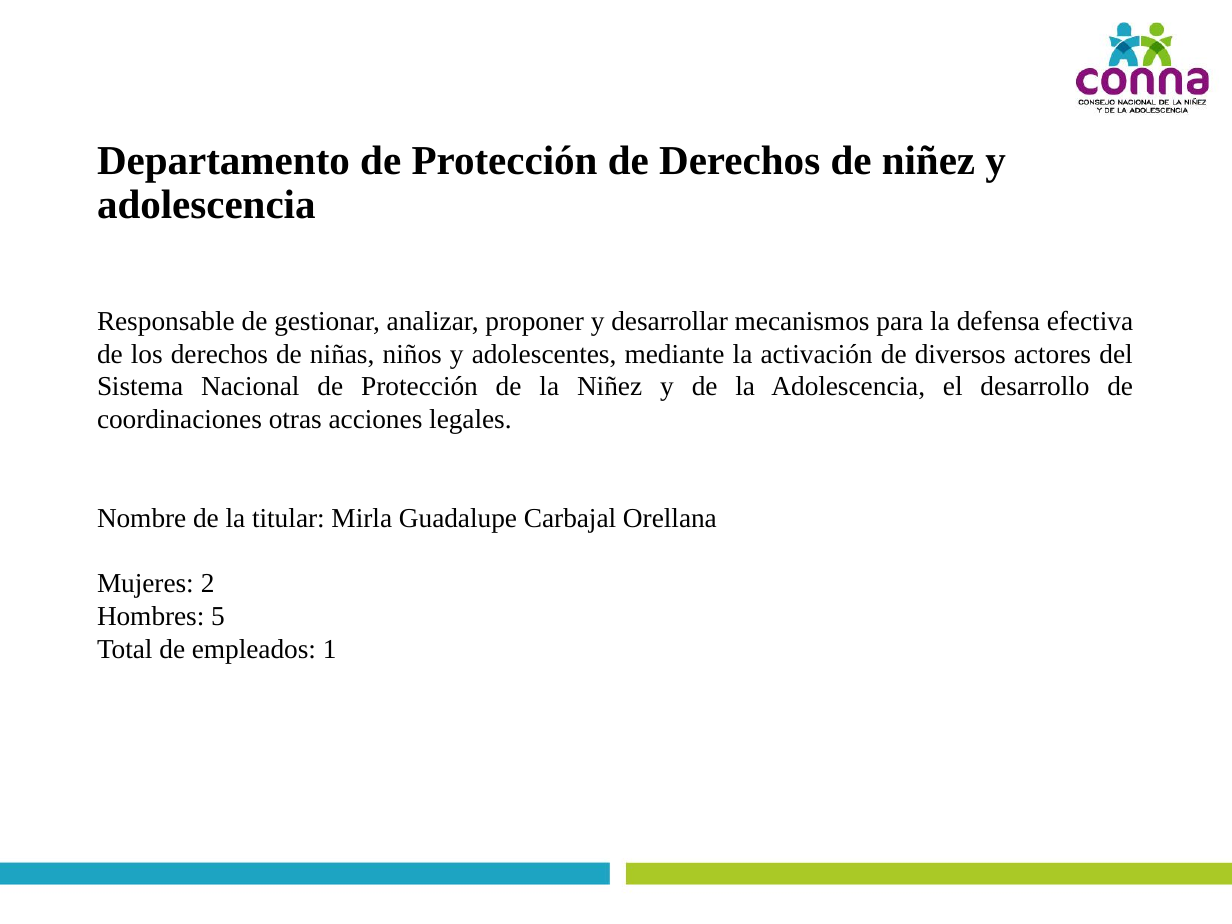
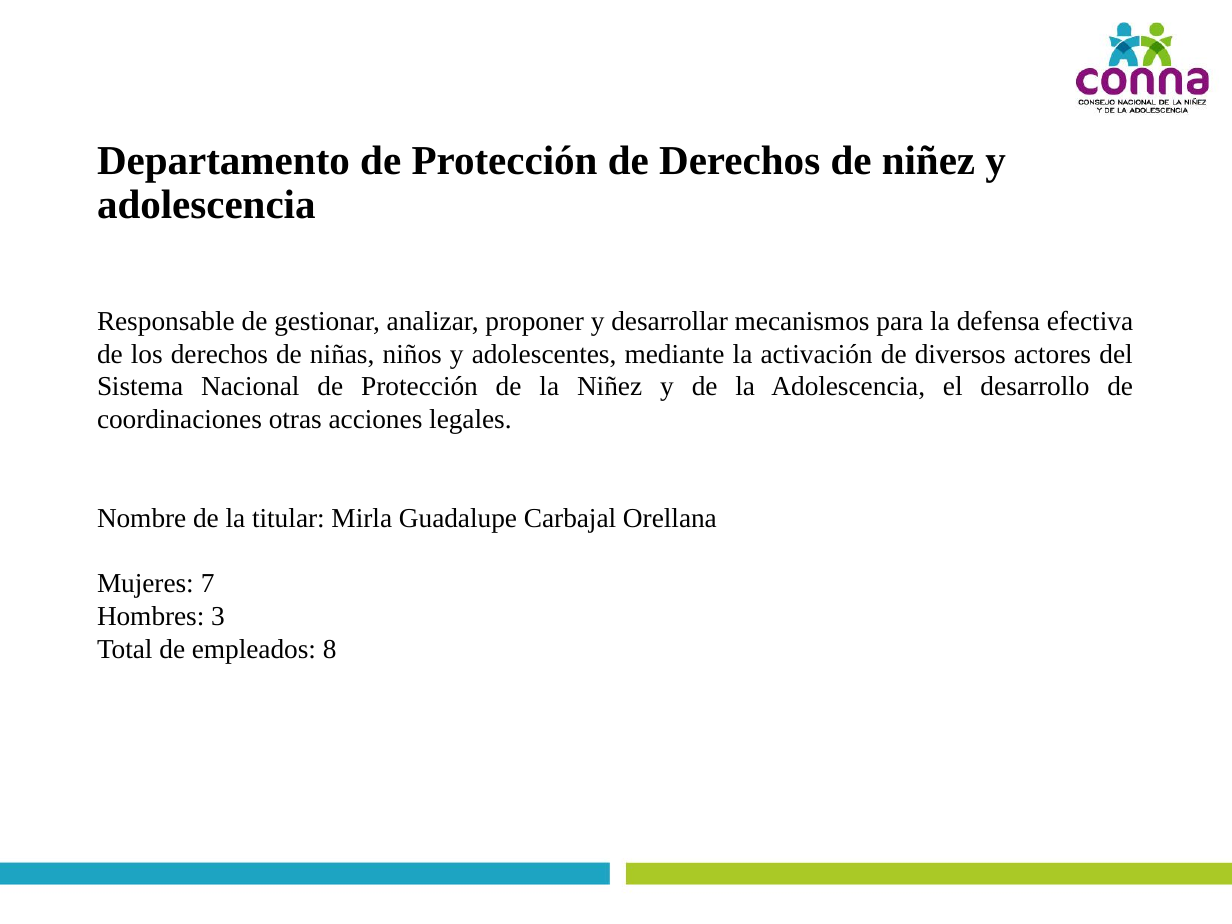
2: 2 -> 7
5: 5 -> 3
1: 1 -> 8
